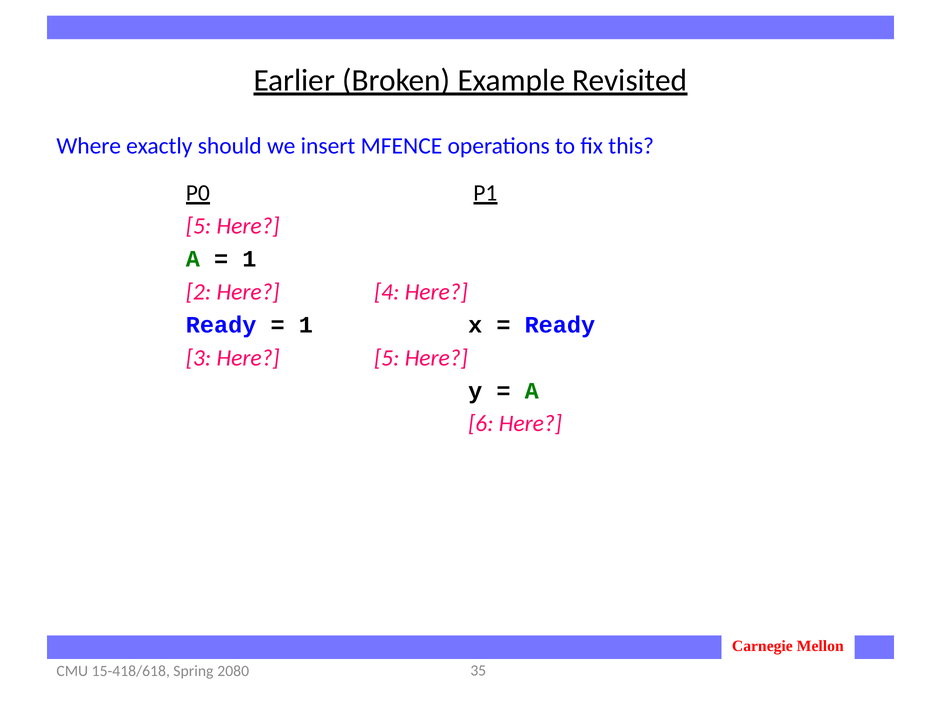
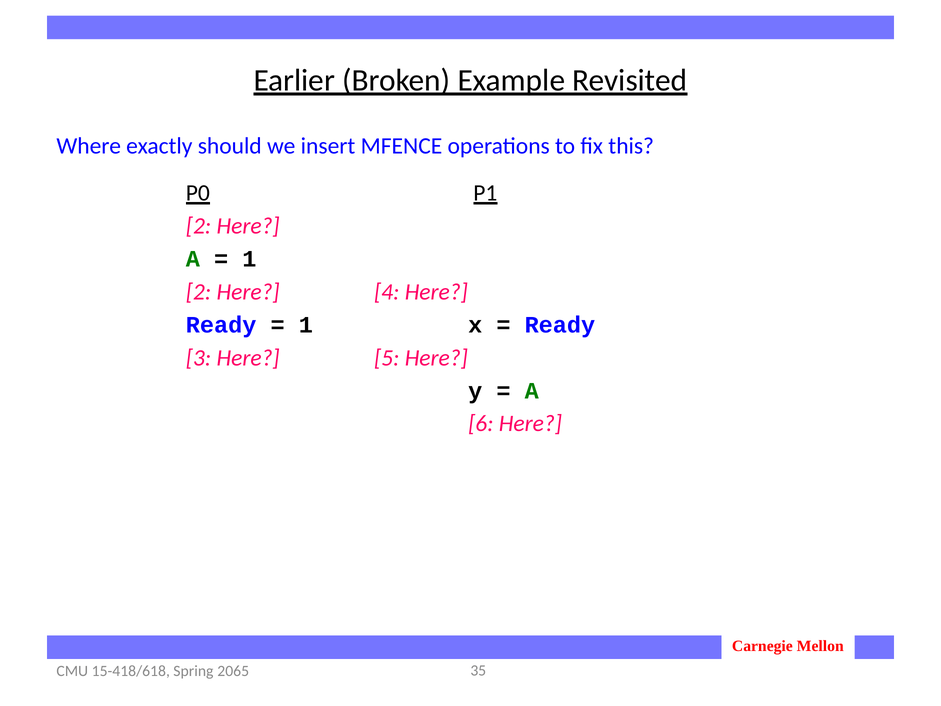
5 at (199, 226): 5 -> 2
2080: 2080 -> 2065
